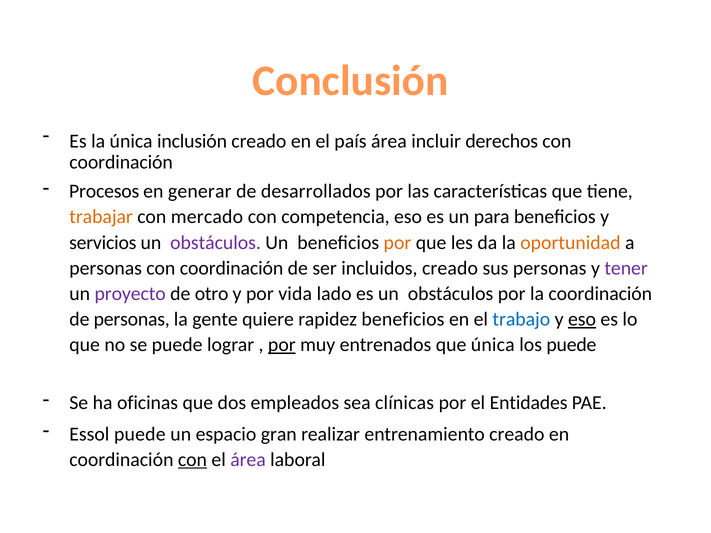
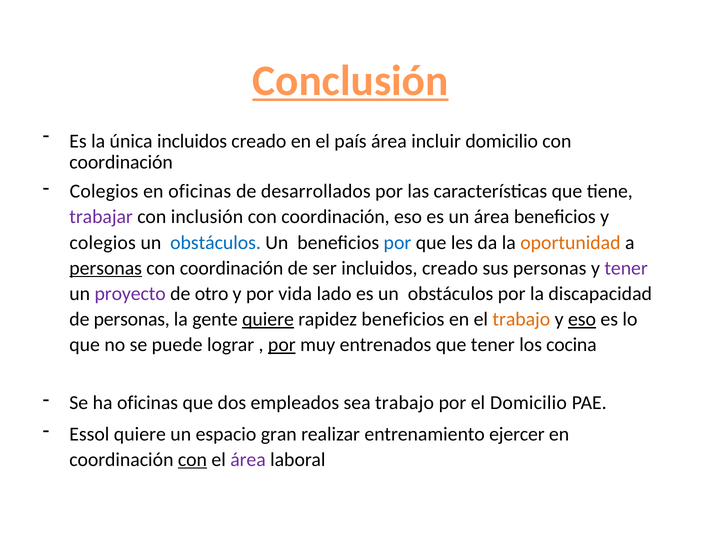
Conclusión underline: none -> present
única inclusión: inclusión -> incluidos
incluir derechos: derechos -> domicilio
Procesos at (104, 191): Procesos -> Colegios
en generar: generar -> oficinas
trabajar colour: orange -> purple
mercado: mercado -> inclusión
competencia at (335, 217): competencia -> coordinación
un para: para -> área
servicios at (103, 243): servicios -> colegios
obstáculos at (216, 243) colour: purple -> blue
por at (397, 243) colour: orange -> blue
personas at (106, 268) underline: none -> present
la coordinación: coordinación -> discapacidad
quiere at (268, 319) underline: none -> present
trabajo at (521, 319) colour: blue -> orange
que única: única -> tener
los puede: puede -> cocina
sea clínicas: clínicas -> trabajo
el Entidades: Entidades -> Domicilio
Essol puede: puede -> quiere
entrenamiento creado: creado -> ejercer
